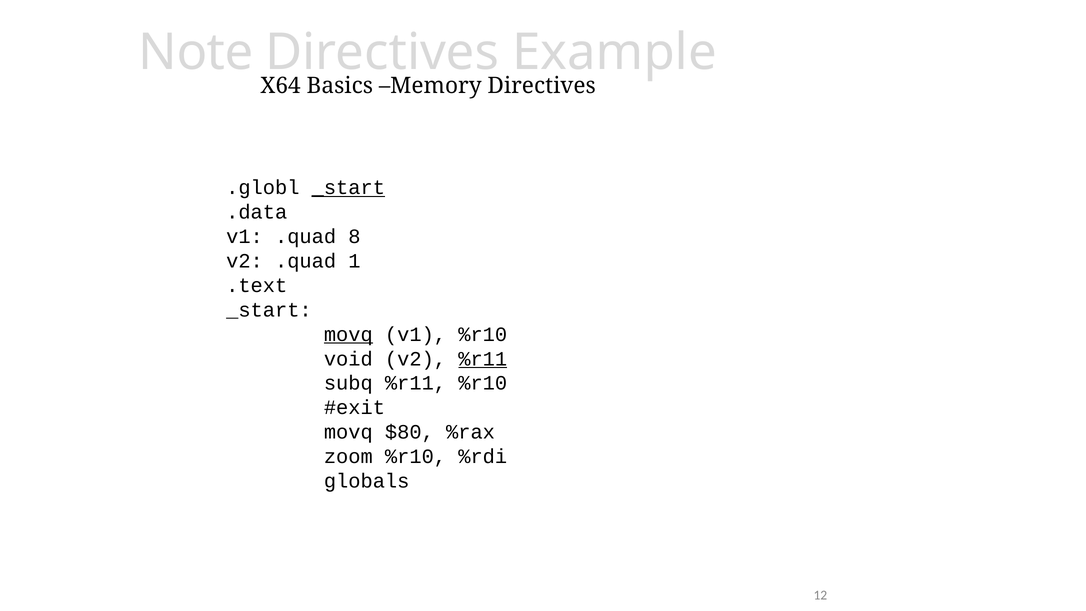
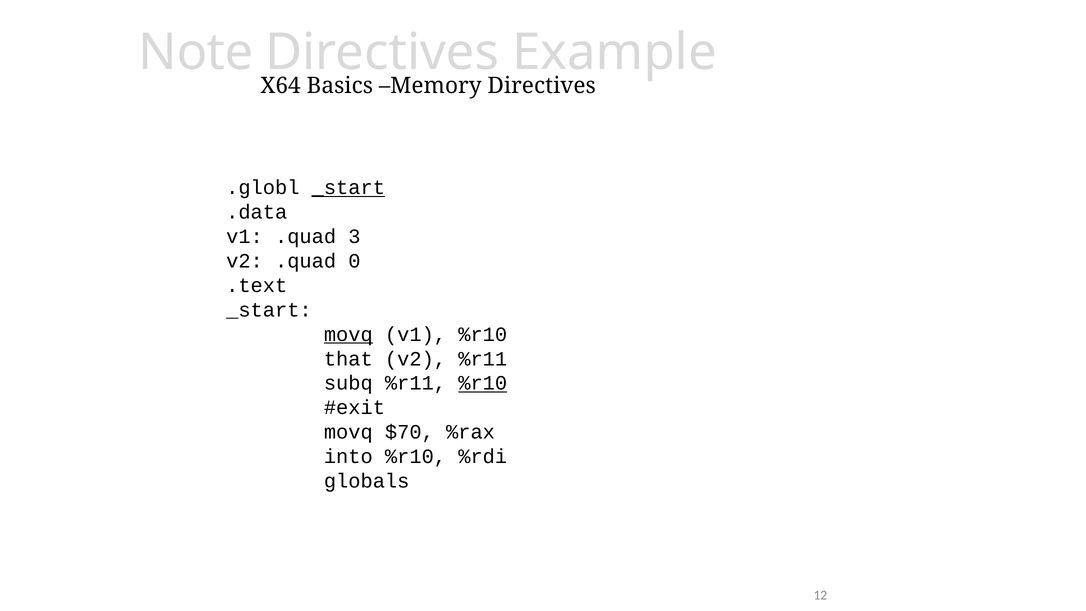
8: 8 -> 3
1: 1 -> 0
void: void -> that
%r11 at (483, 359) underline: present -> none
%r10 at (483, 383) underline: none -> present
$80: $80 -> $70
zoom: zoom -> into
